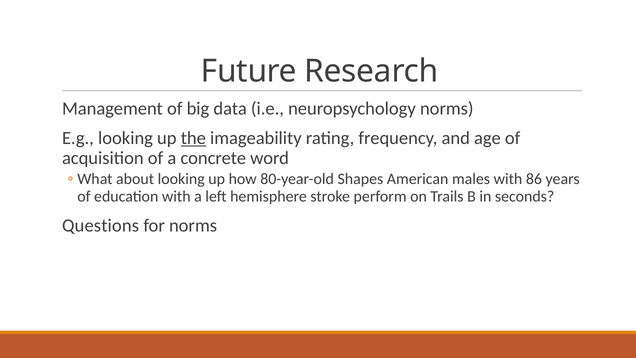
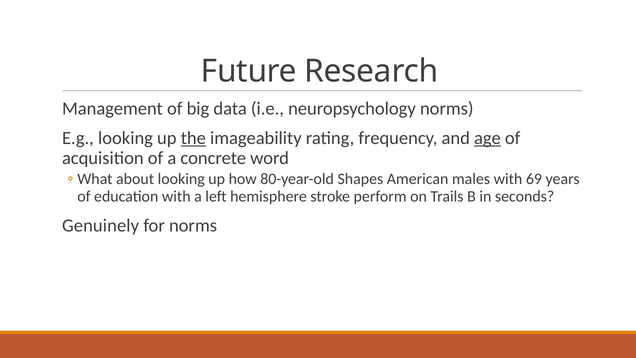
age underline: none -> present
86: 86 -> 69
Questions: Questions -> Genuinely
